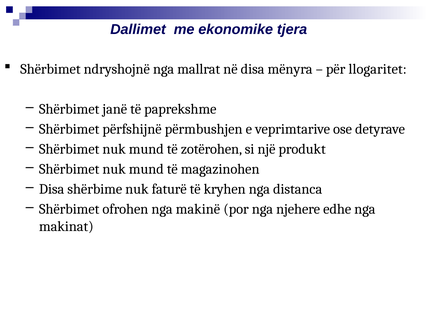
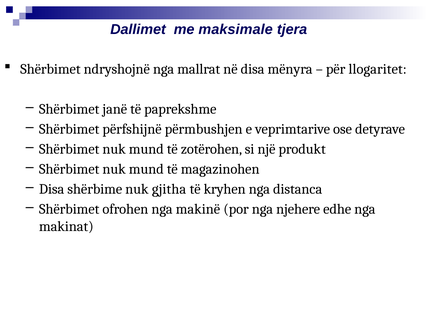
ekonomike: ekonomike -> maksimale
faturë: faturë -> gjitha
